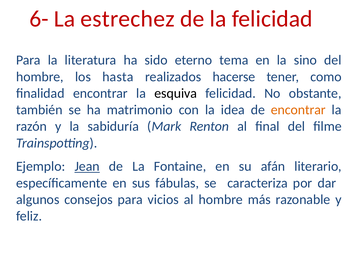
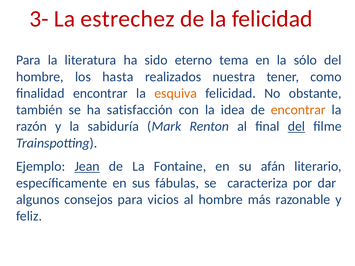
6-: 6- -> 3-
sino: sino -> sólo
hacerse: hacerse -> nuestra
esquiva colour: black -> orange
matrimonio: matrimonio -> satisfacción
del at (296, 127) underline: none -> present
